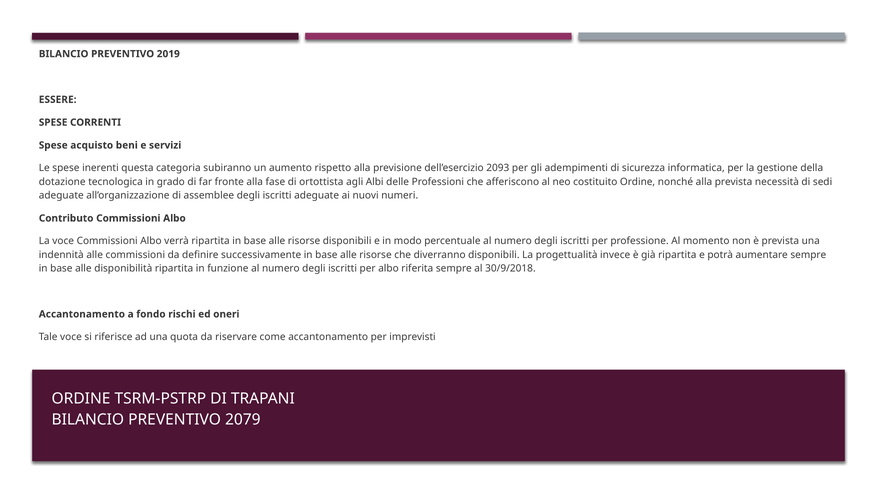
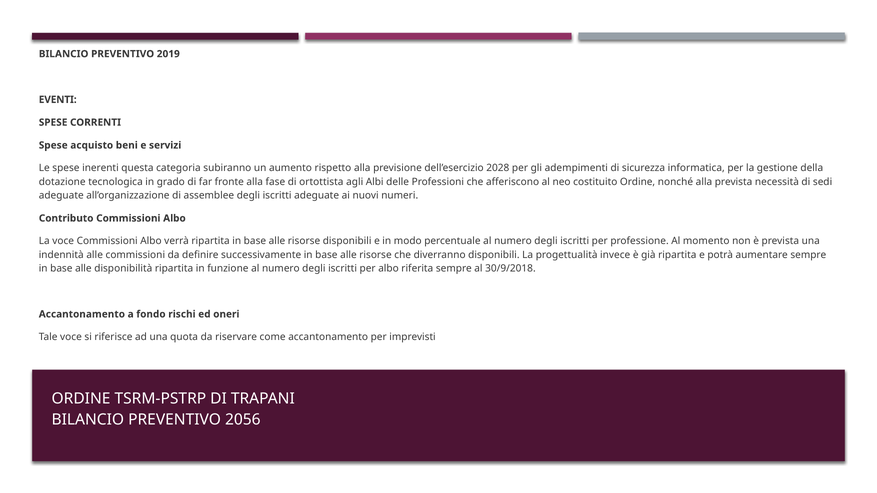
ESSERE: ESSERE -> EVENTI
2093: 2093 -> 2028
2079: 2079 -> 2056
